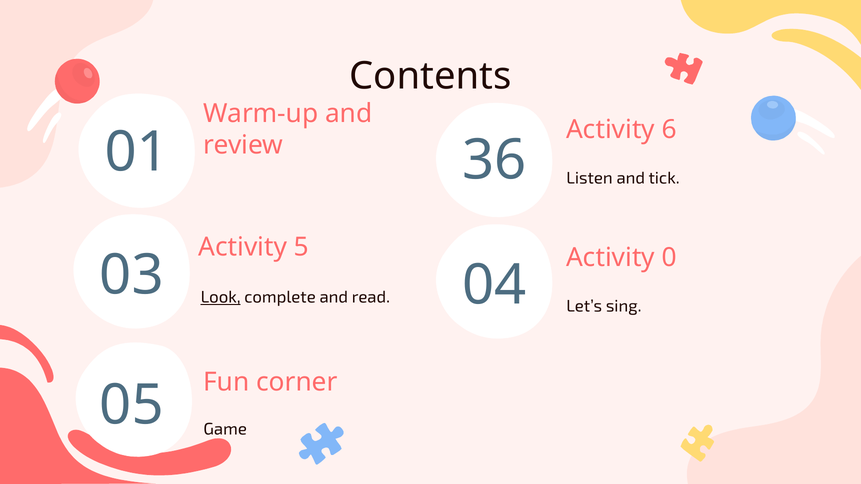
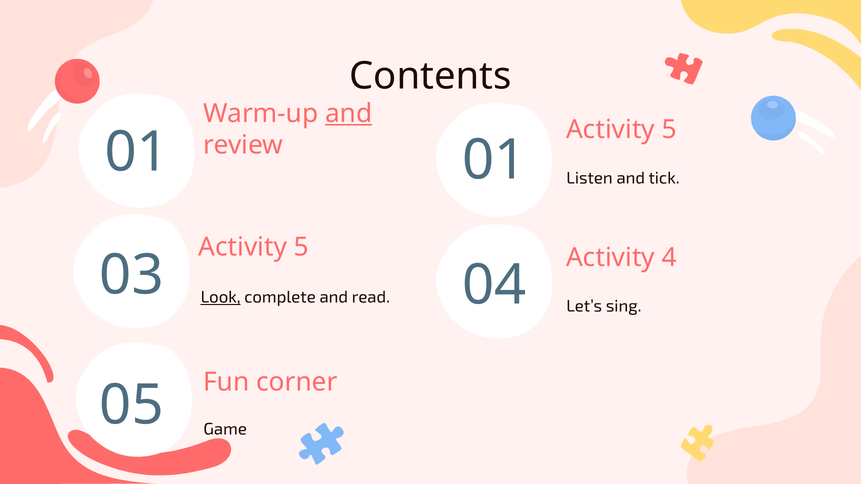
and at (349, 114) underline: none -> present
6 at (669, 129): 6 -> 5
01 36: 36 -> 01
0: 0 -> 4
